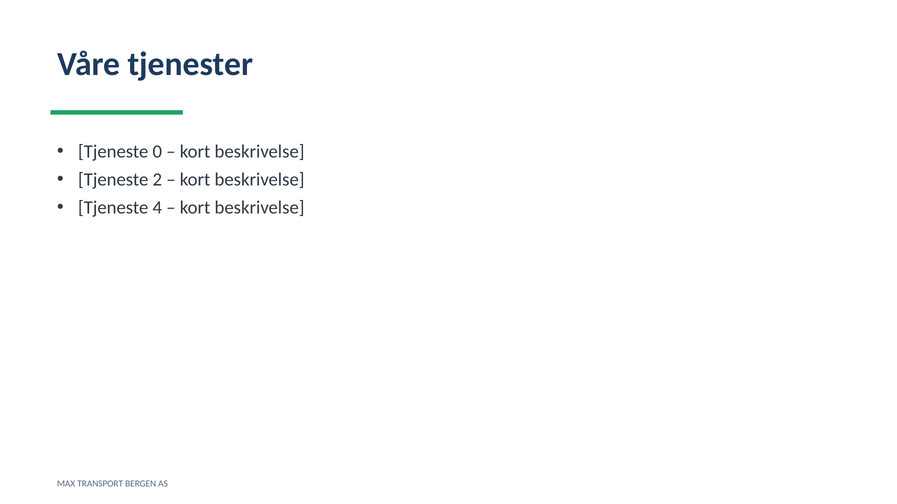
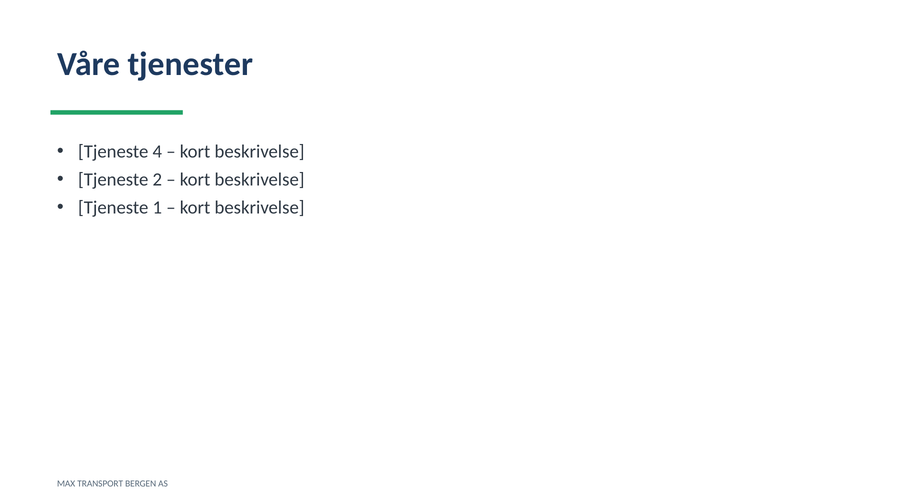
0: 0 -> 4
4: 4 -> 1
